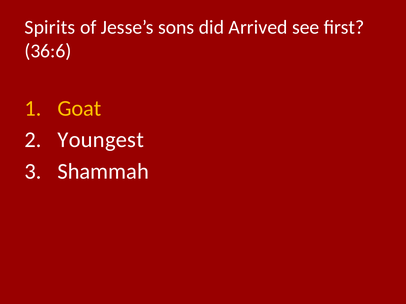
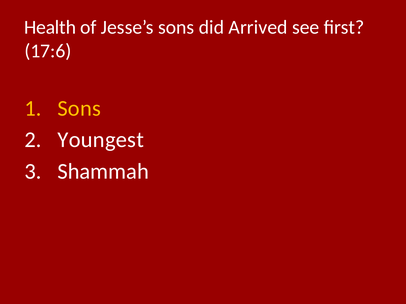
Spirits: Spirits -> Health
36:6: 36:6 -> 17:6
Goat at (79, 108): Goat -> Sons
